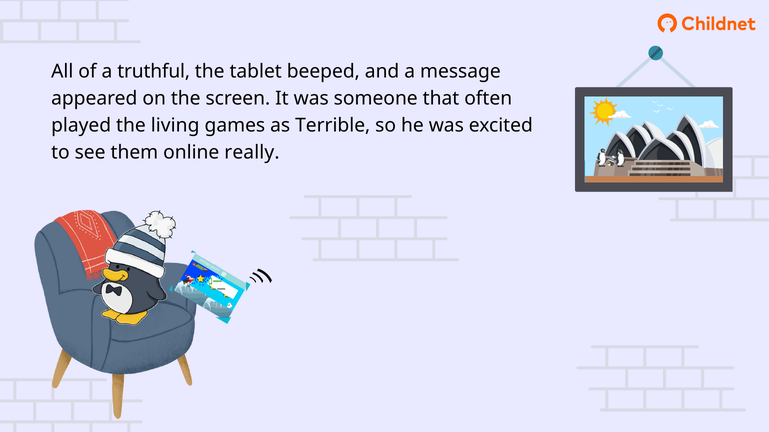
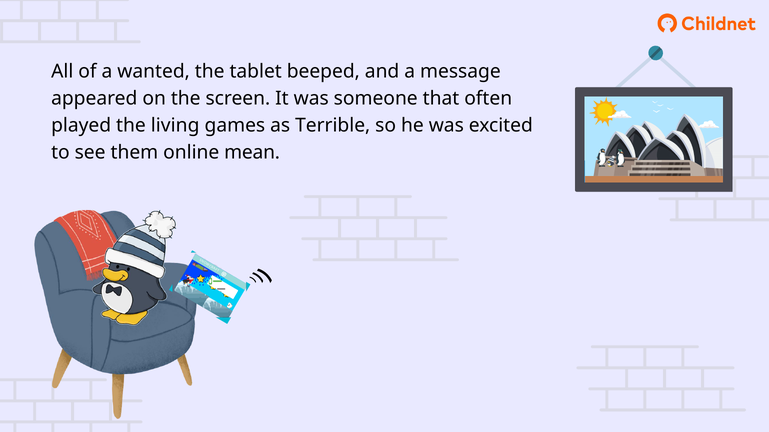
truthful: truthful -> wanted
really: really -> mean
